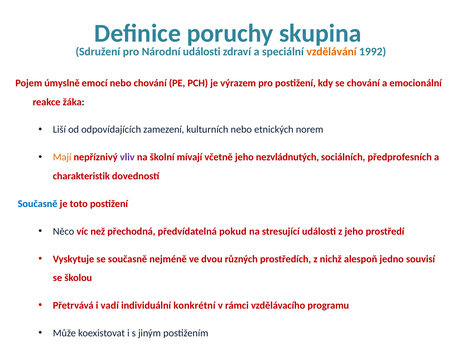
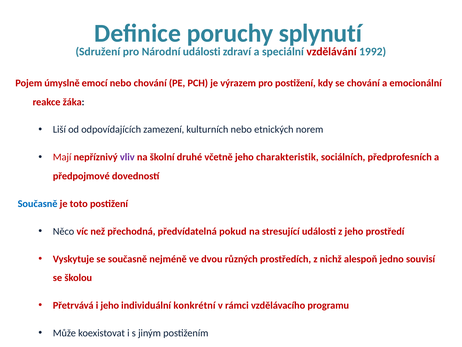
skupina: skupina -> splynutí
vzdělávání colour: orange -> red
Mají colour: orange -> red
mívají: mívají -> druhé
nezvládnutých: nezvládnutých -> charakteristik
charakteristik: charakteristik -> předpojmové
i vadí: vadí -> jeho
